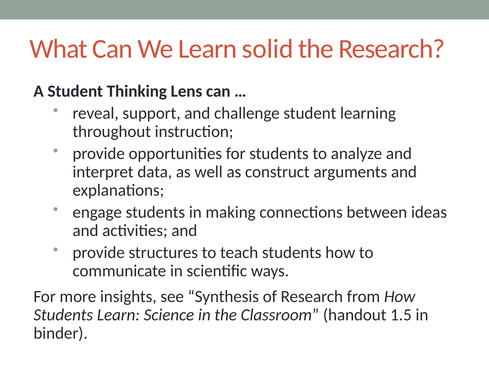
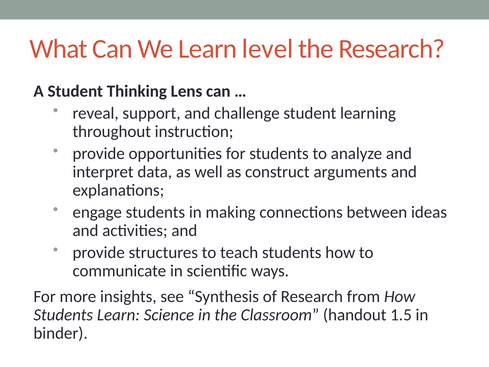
solid: solid -> level
